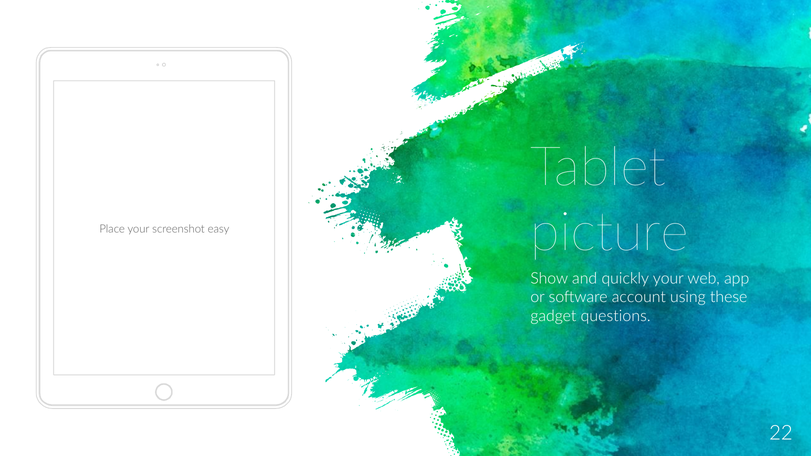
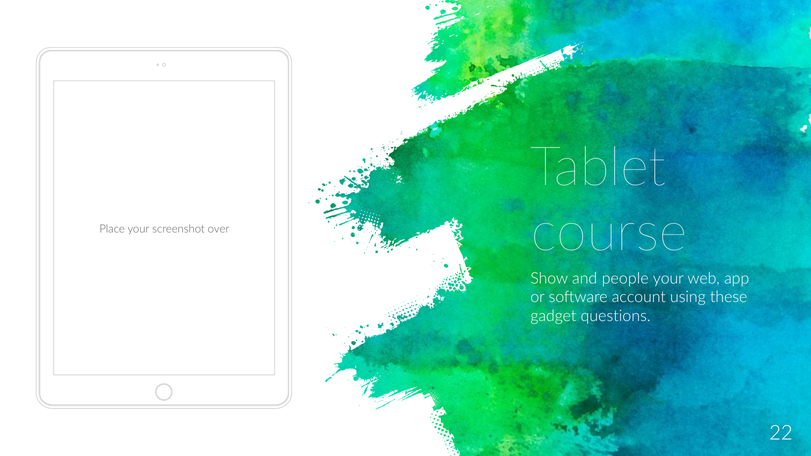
picture: picture -> course
easy: easy -> over
quickly: quickly -> people
